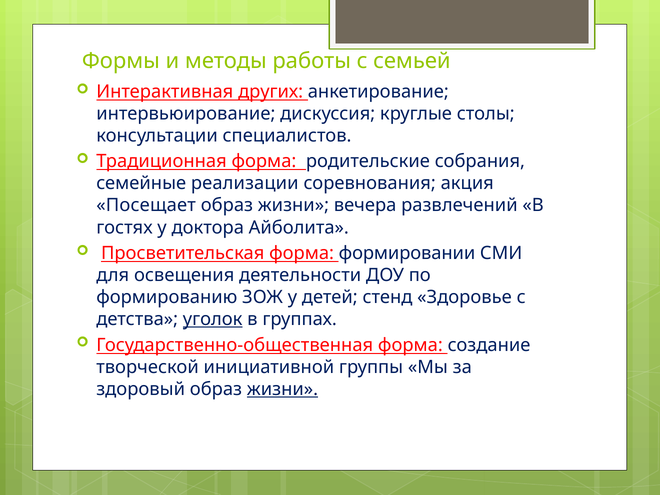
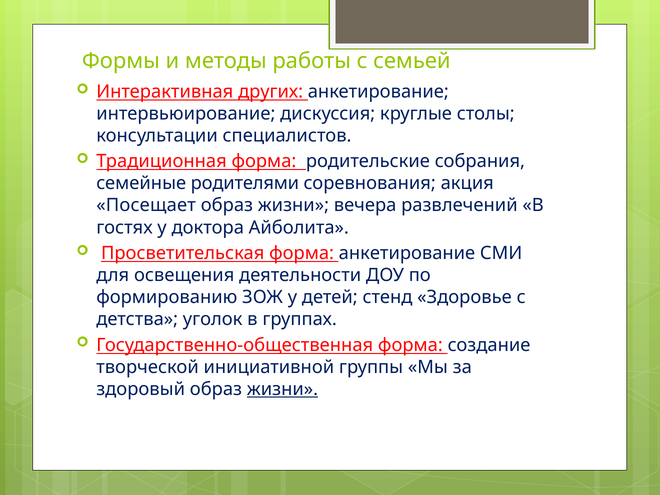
реализации: реализации -> родителями
форма формировании: формировании -> анкетирование
уголок underline: present -> none
